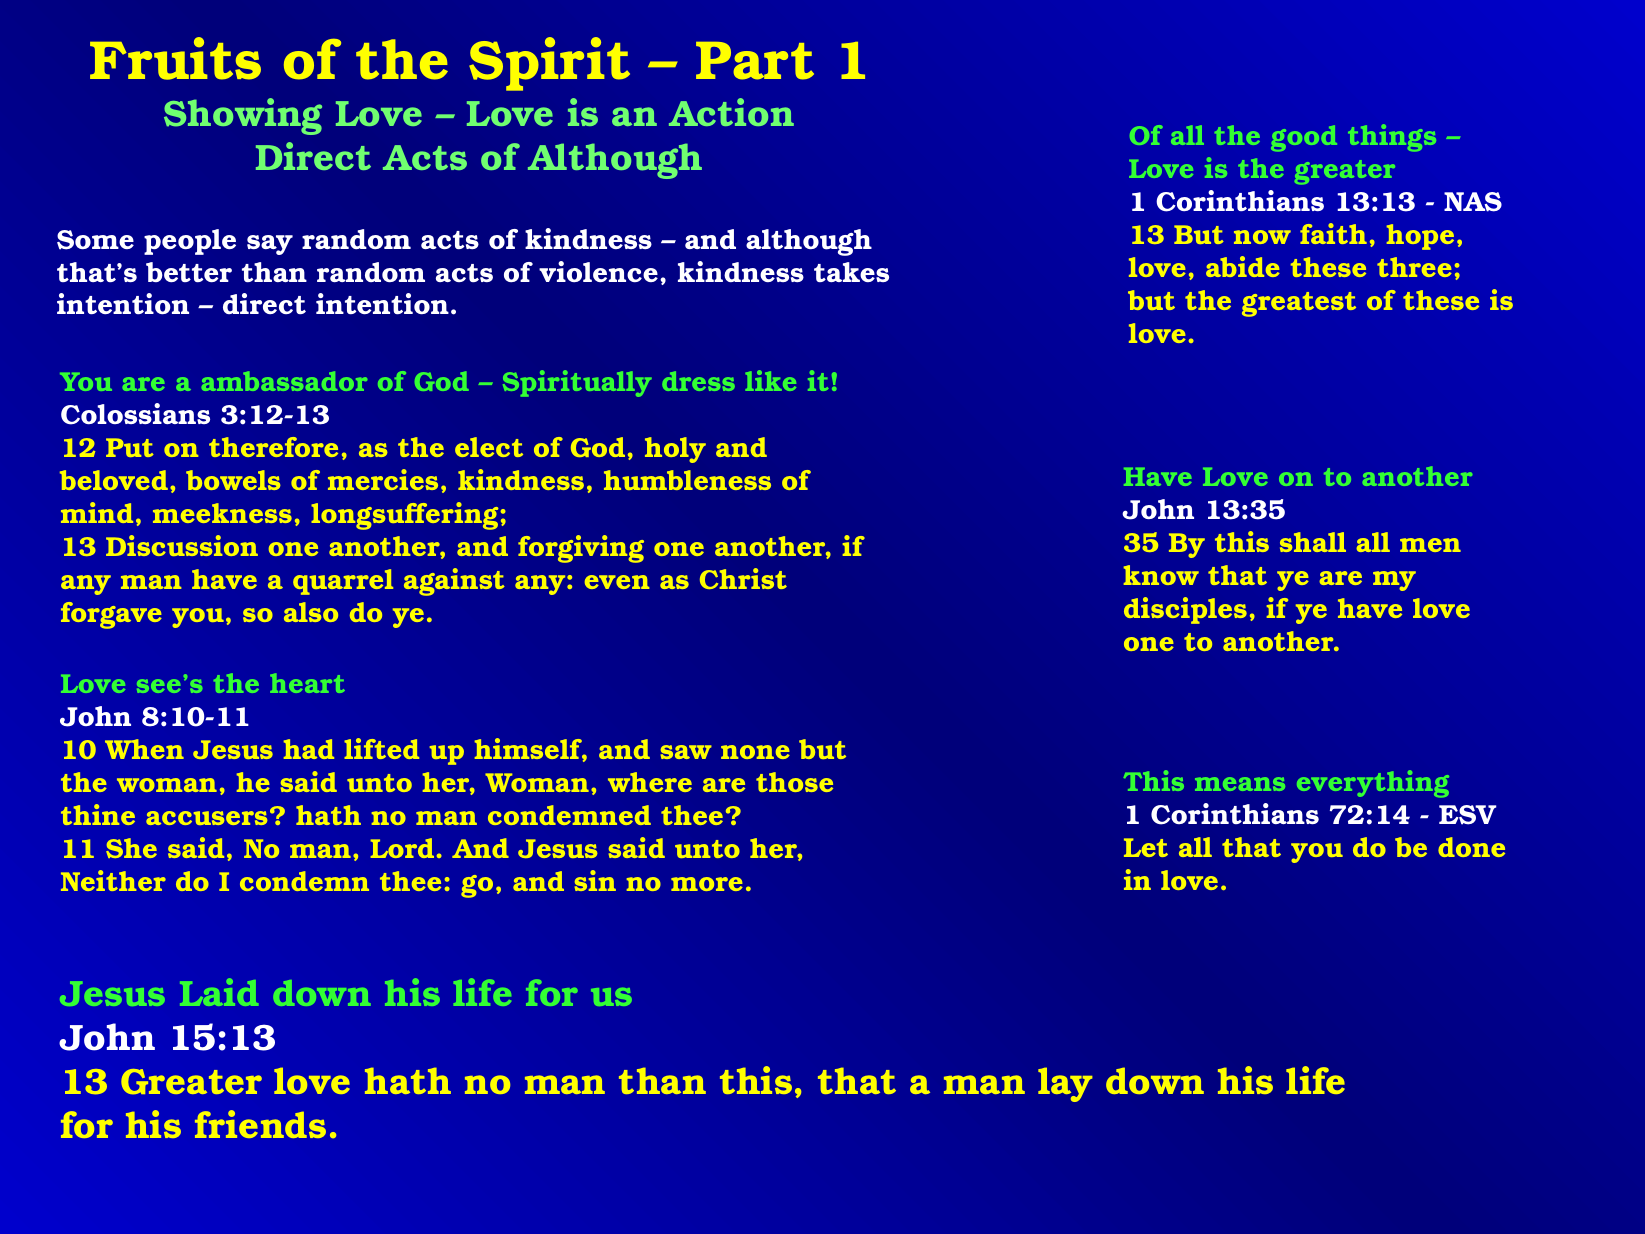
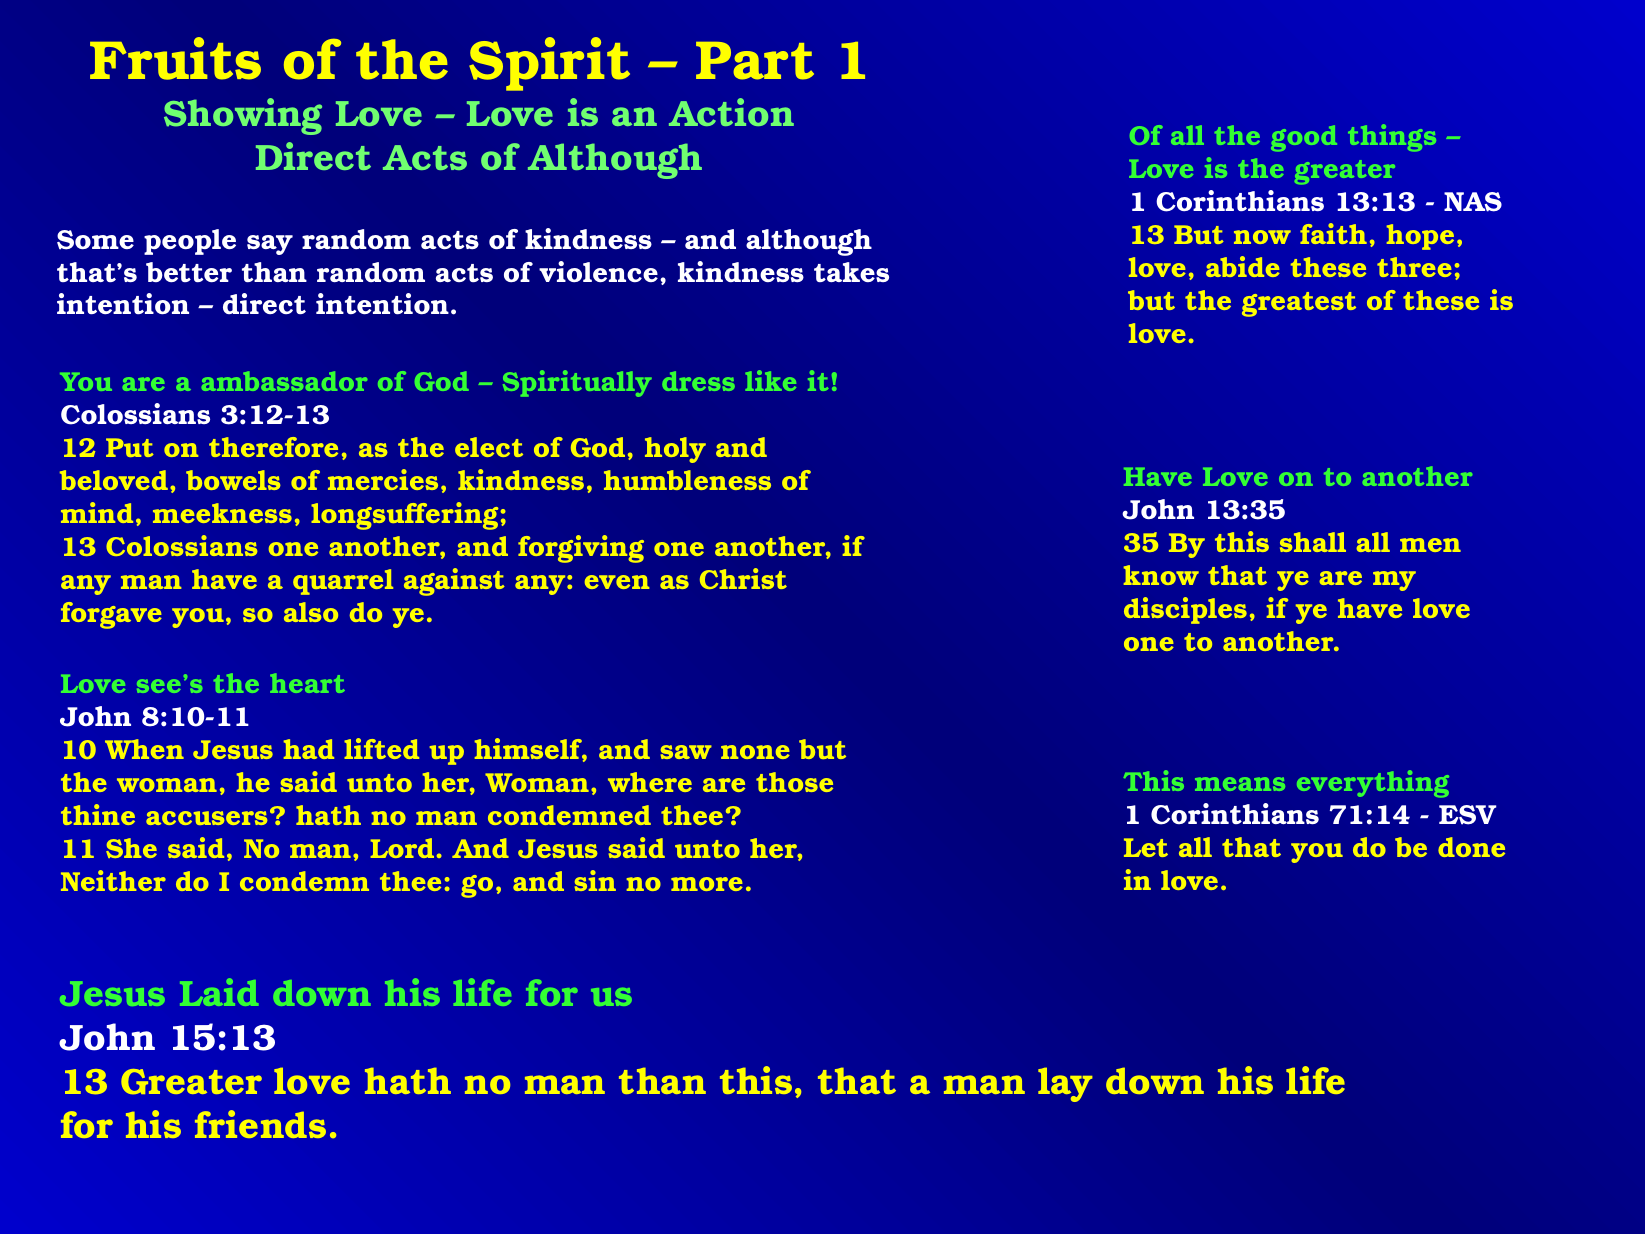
13 Discussion: Discussion -> Colossians
72:14: 72:14 -> 71:14
